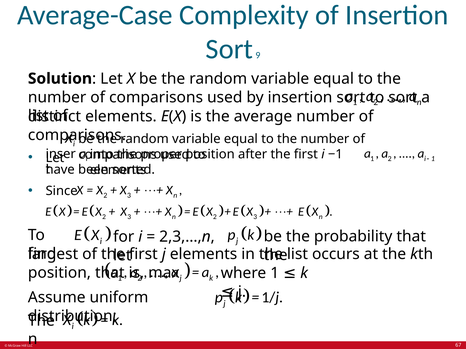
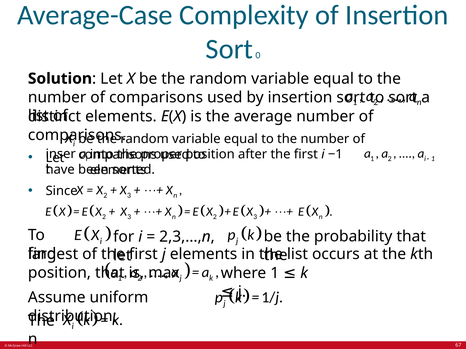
9: 9 -> 0
